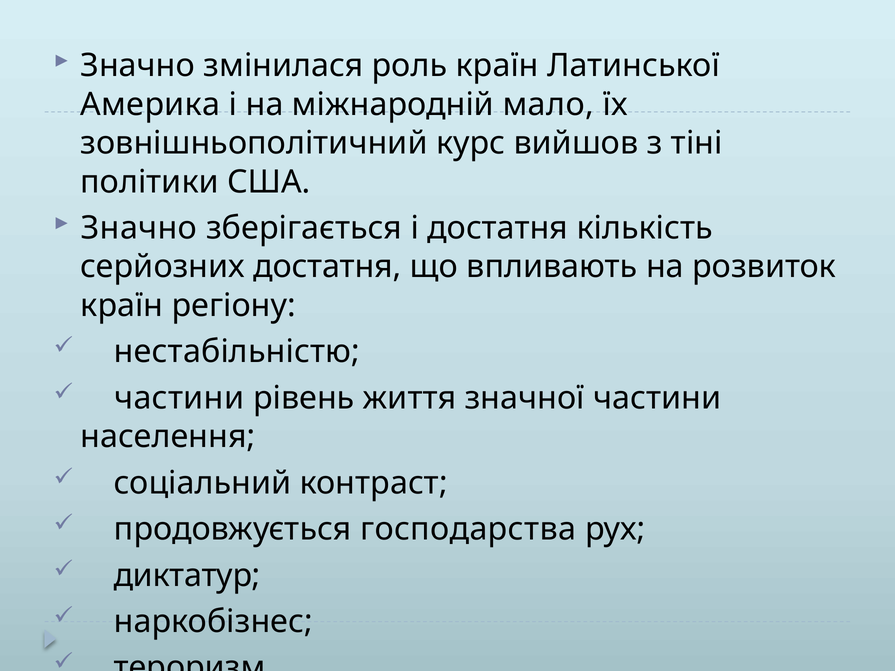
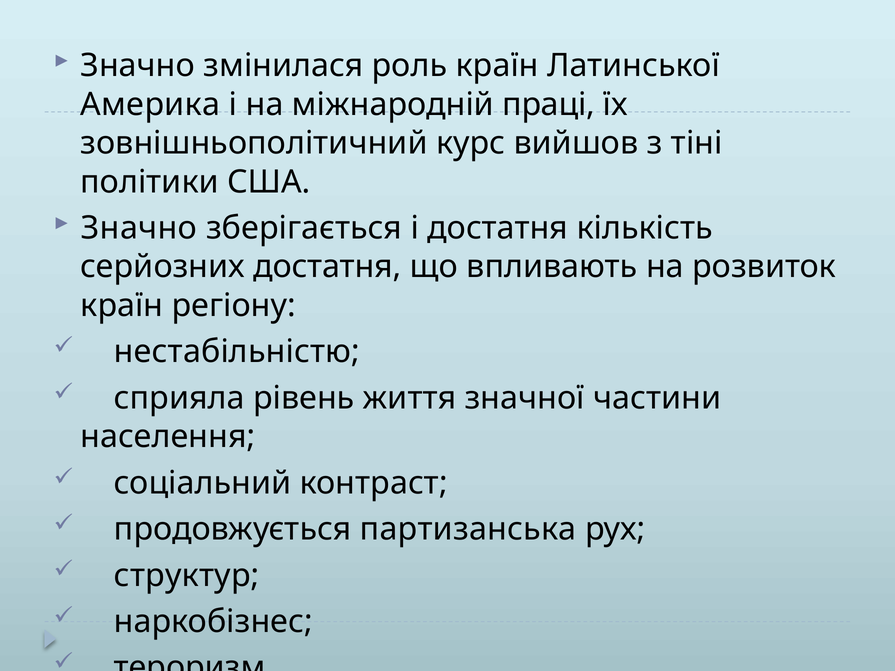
мало: мало -> праці
частини at (179, 398): частини -> сприяла
господарства: господарства -> партизанська
диктатур: диктатур -> структур
